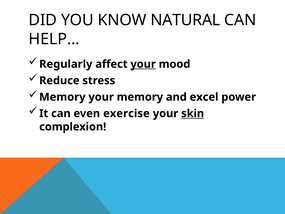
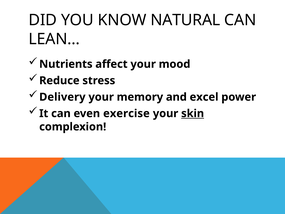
HELP…: HELP… -> LEAN…
Regularly: Regularly -> Nutrients
your at (143, 64) underline: present -> none
Memory at (62, 97): Memory -> Delivery
